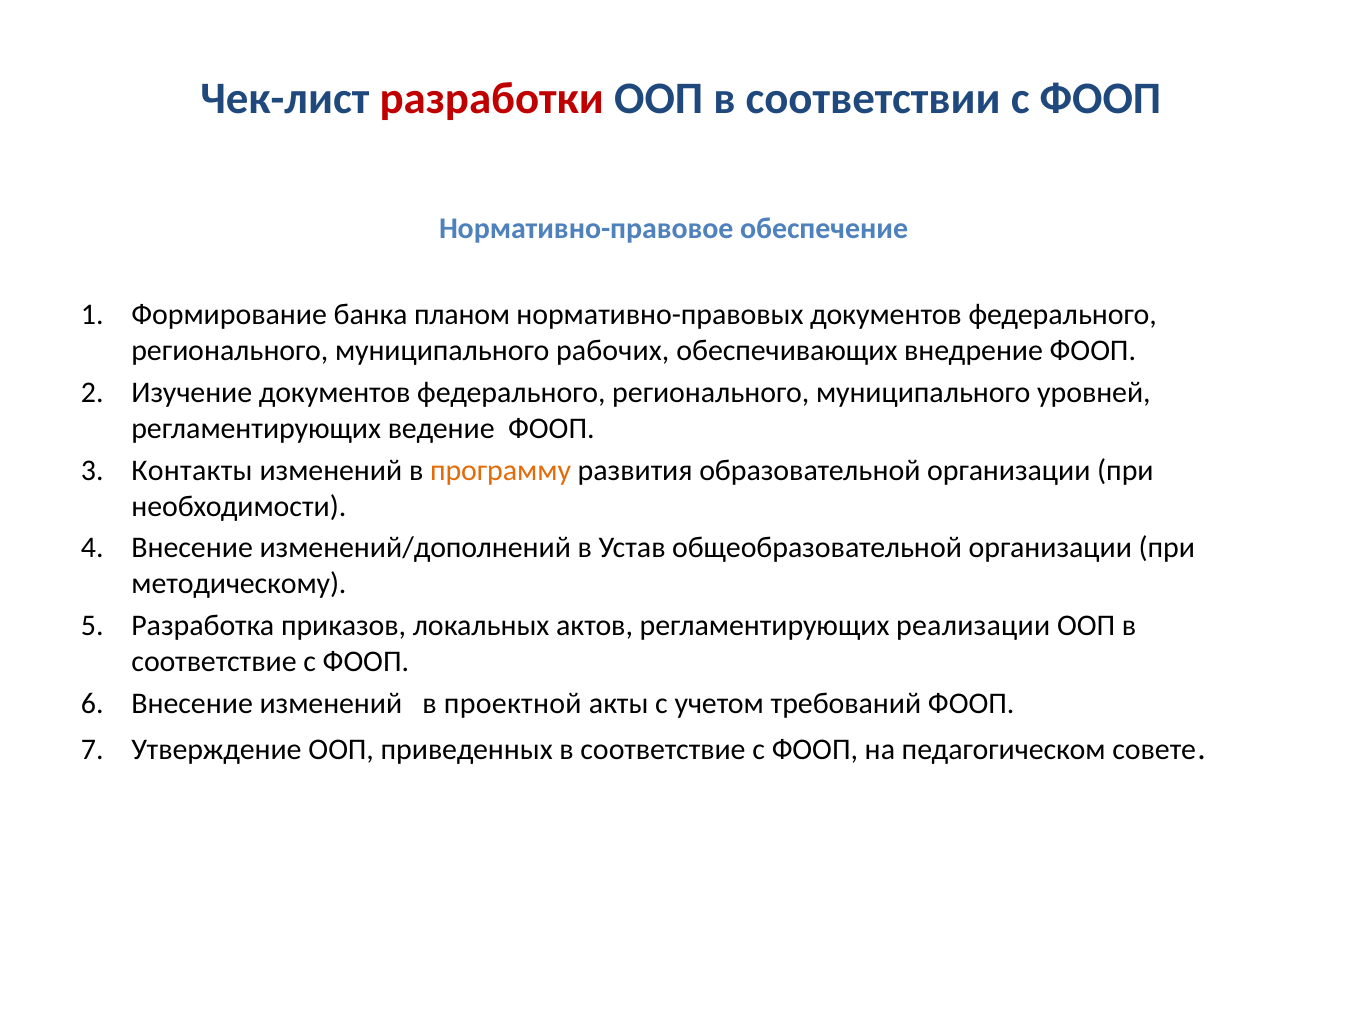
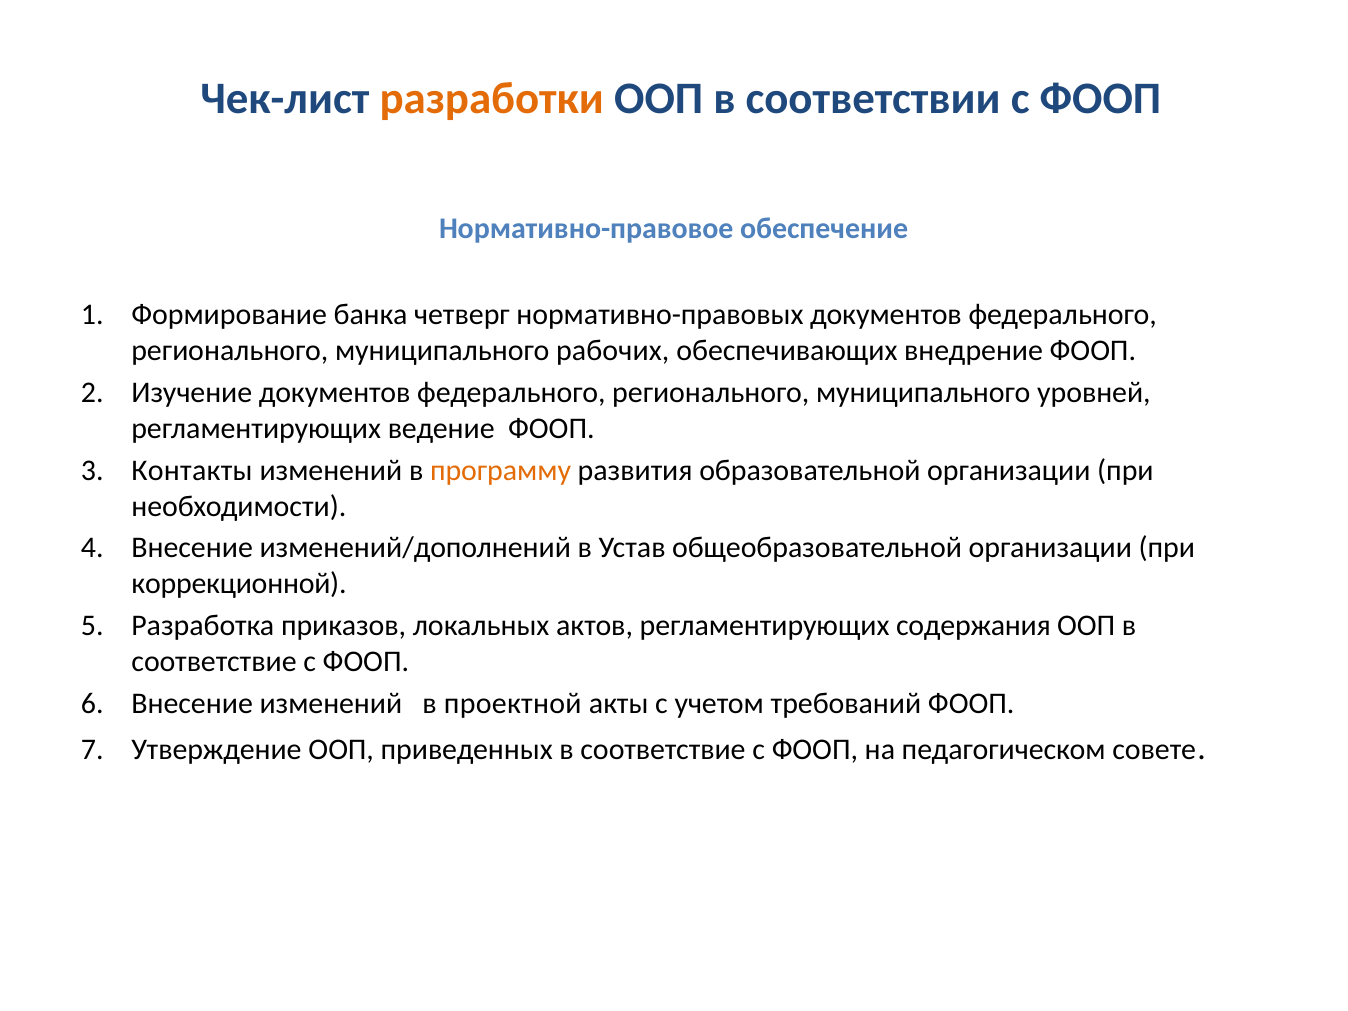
разработки colour: red -> orange
планом: планом -> четверг
методическому: методическому -> коррекционной
реализации: реализации -> содержания
